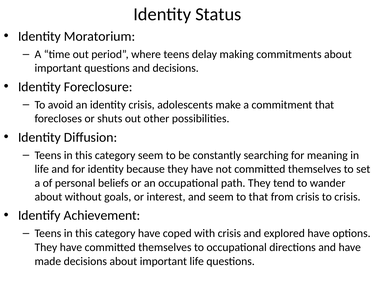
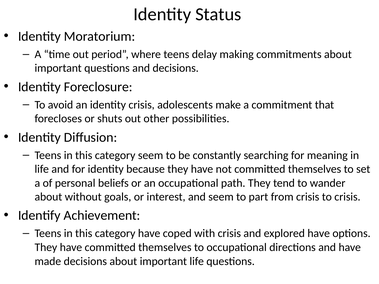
to that: that -> part
